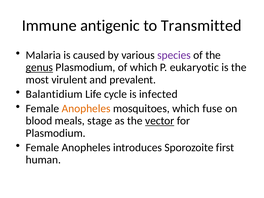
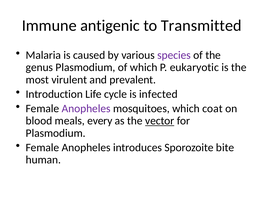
genus underline: present -> none
Balantidium: Balantidium -> Introduction
Anopheles at (86, 108) colour: orange -> purple
fuse: fuse -> coat
stage: stage -> every
first: first -> bite
